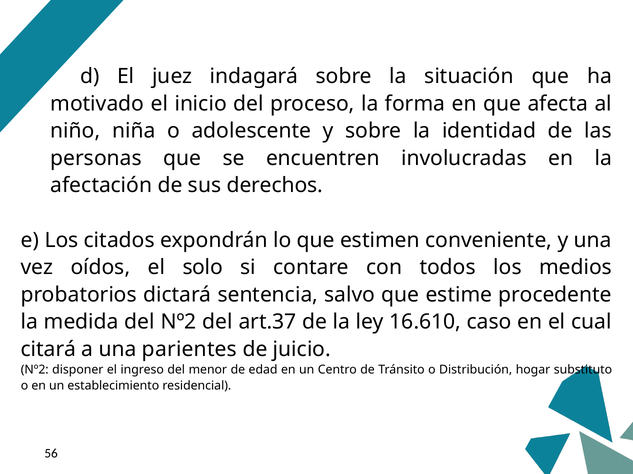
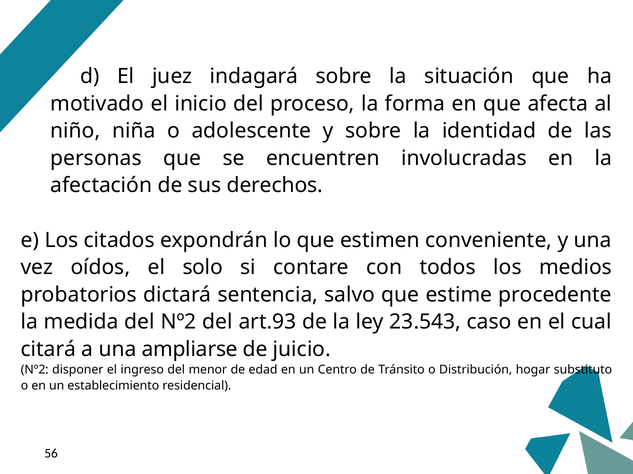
art.37: art.37 -> art.93
16.610: 16.610 -> 23.543
parientes: parientes -> ampliarse
